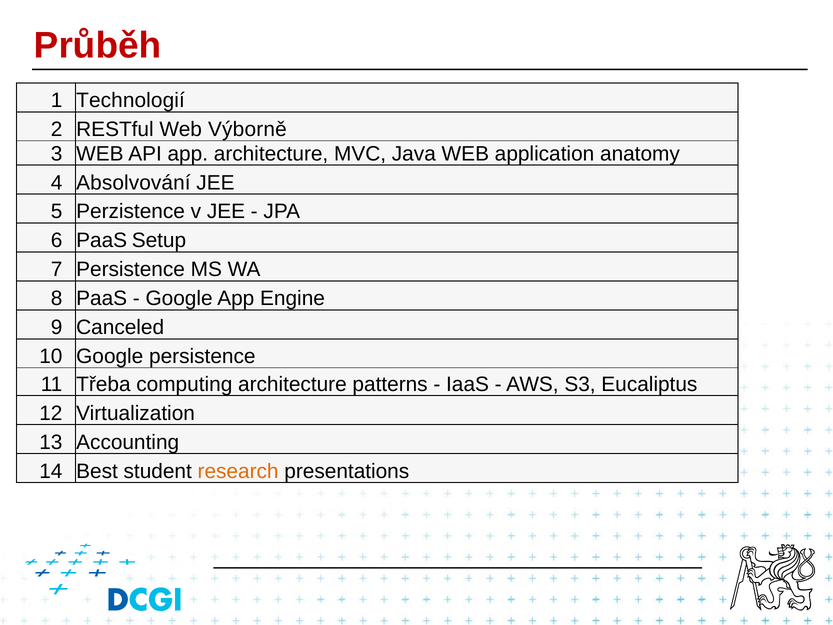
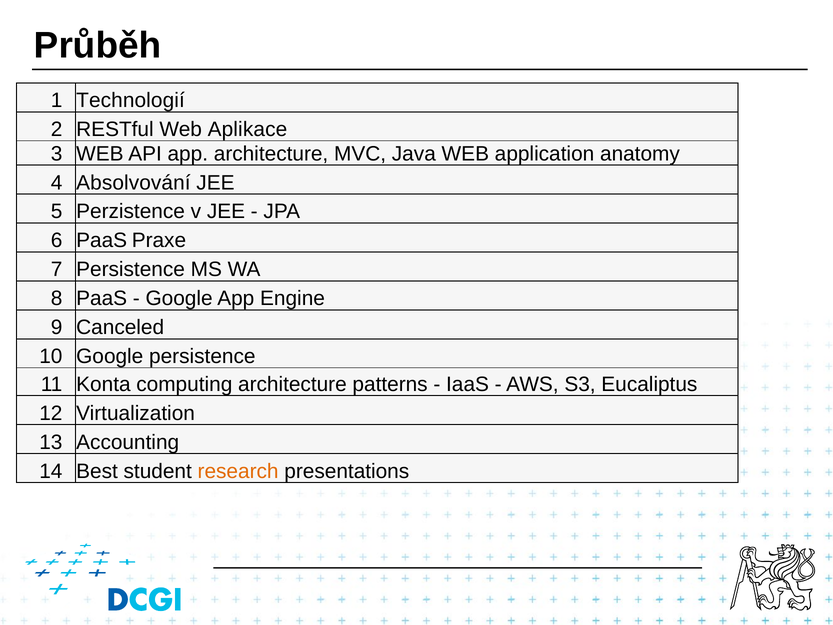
Průběh colour: red -> black
Výborně: Výborně -> Aplikace
Setup: Setup -> Praxe
Třeba: Třeba -> Konta
